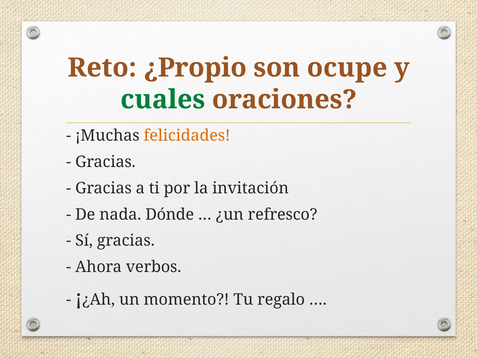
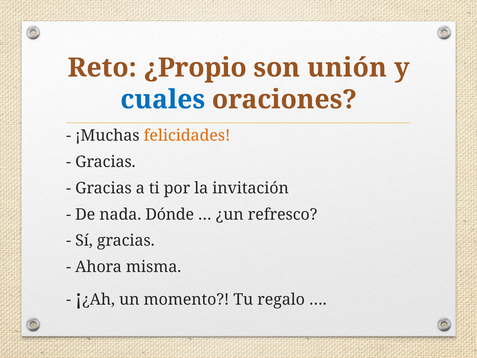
ocupe: ocupe -> unión
cuales colour: green -> blue
verbos: verbos -> misma
